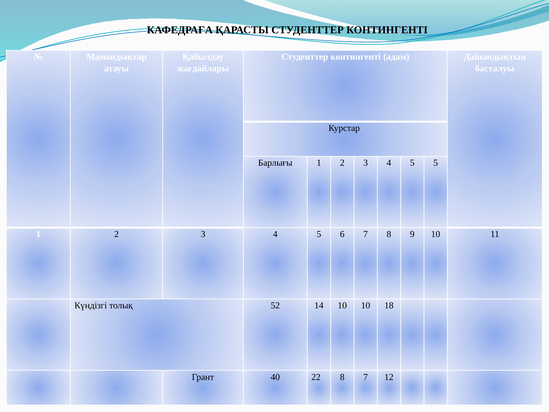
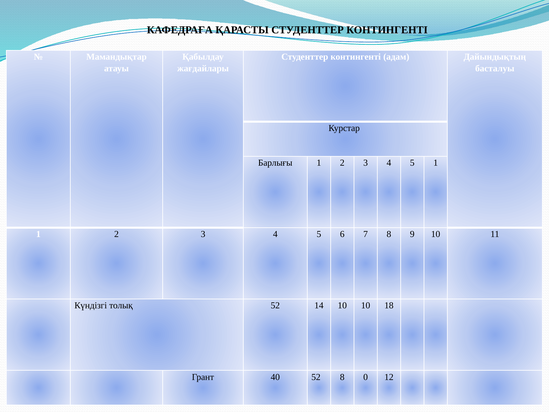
5 at (436, 163): 5 -> 1
40 22: 22 -> 52
8 7: 7 -> 0
